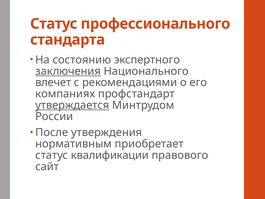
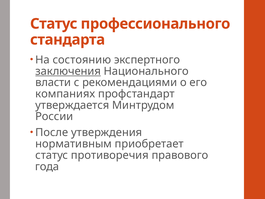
влечет: влечет -> власти
утверждается underline: present -> none
квалификации: квалификации -> противоречия
сайт: сайт -> года
